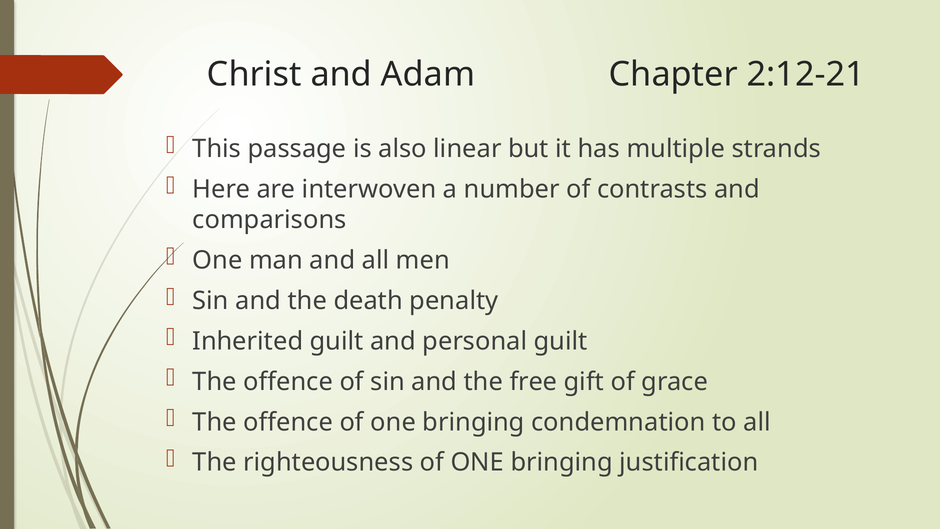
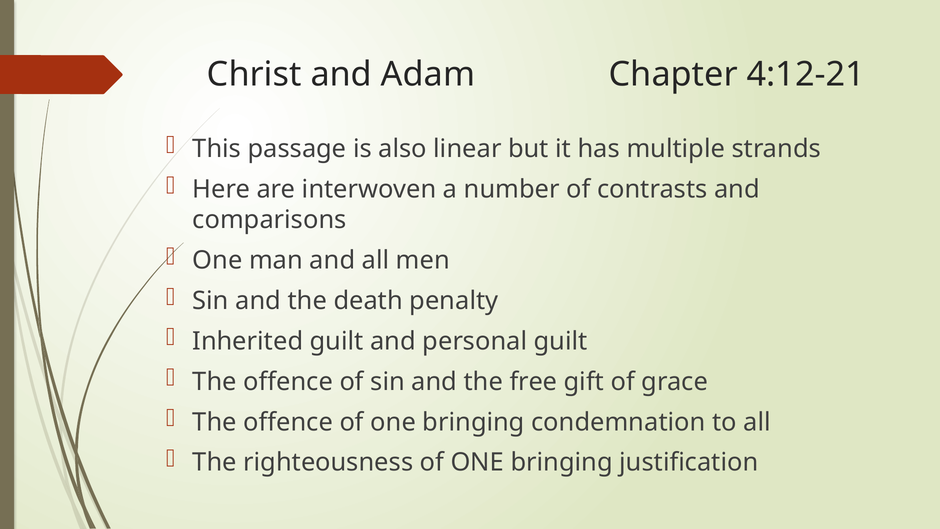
2:12-21: 2:12-21 -> 4:12-21
